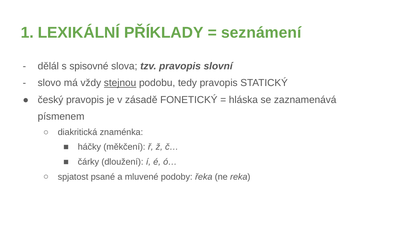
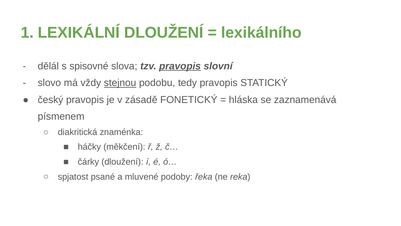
LEXIKÁLNÍ PŘÍKLADY: PŘÍKLADY -> DLOUŽENÍ
seznámení: seznámení -> lexikálního
pravopis at (180, 66) underline: none -> present
